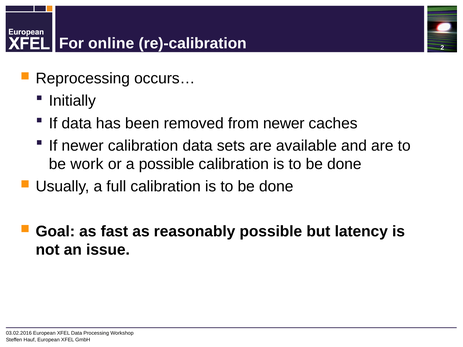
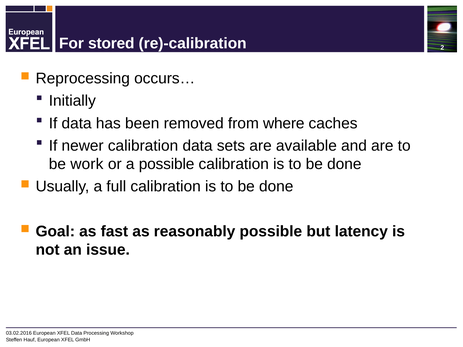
online: online -> stored
from newer: newer -> where
